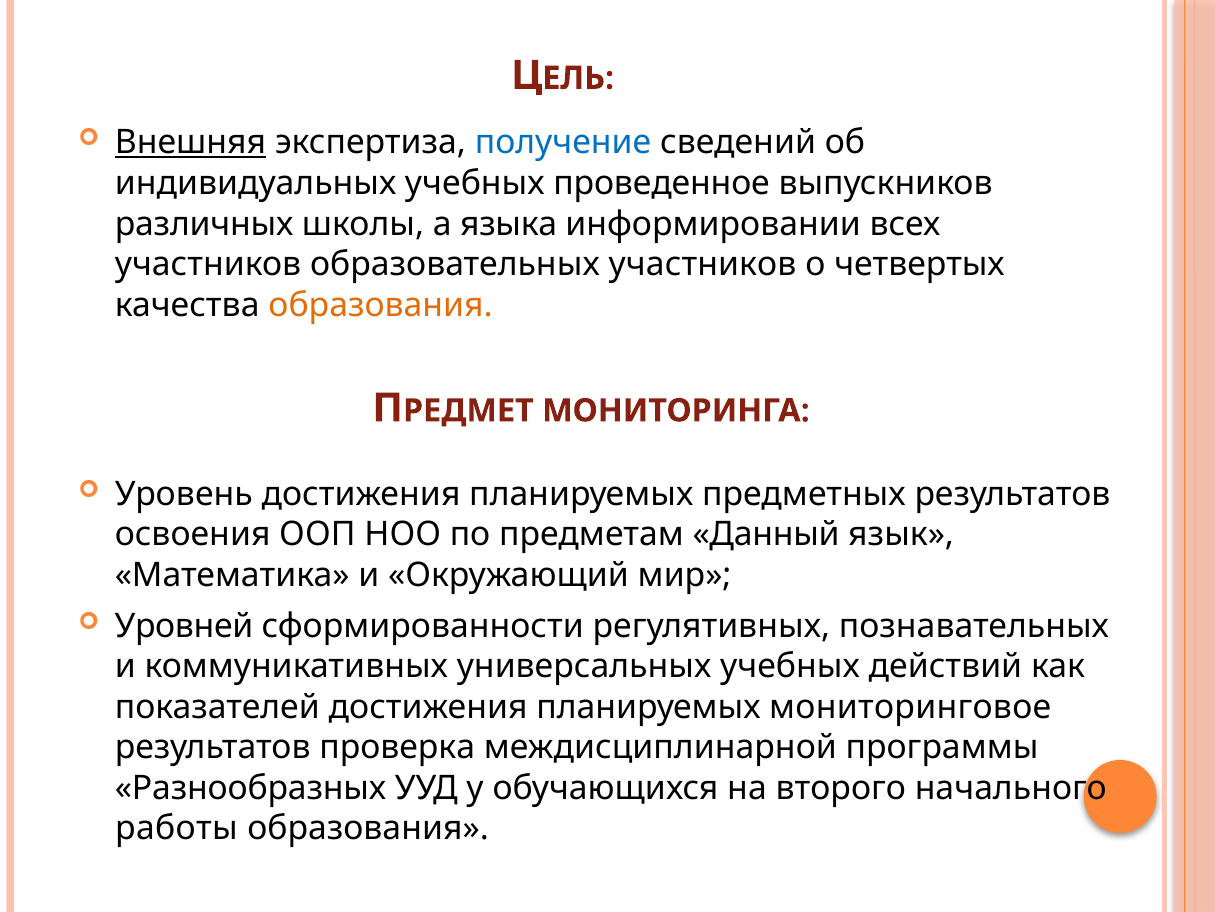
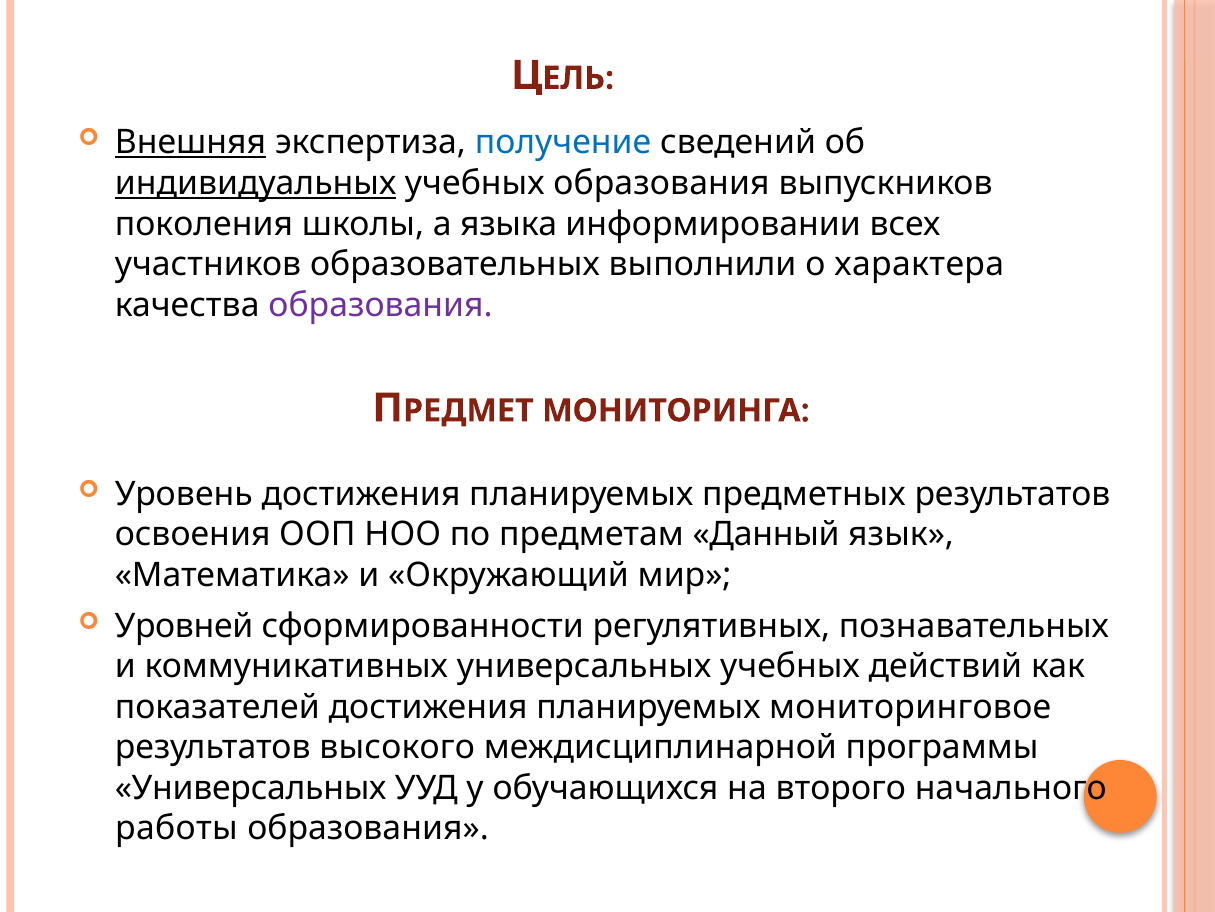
индивидуальных underline: none -> present
учебных проведенное: проведенное -> образования
различных: различных -> поколения
образовательных участников: участников -> выполнили
четвертых: четвертых -> характера
образования at (381, 305) colour: orange -> purple
проверка: проверка -> высокого
Разнообразных at (251, 787): Разнообразных -> Универсальных
